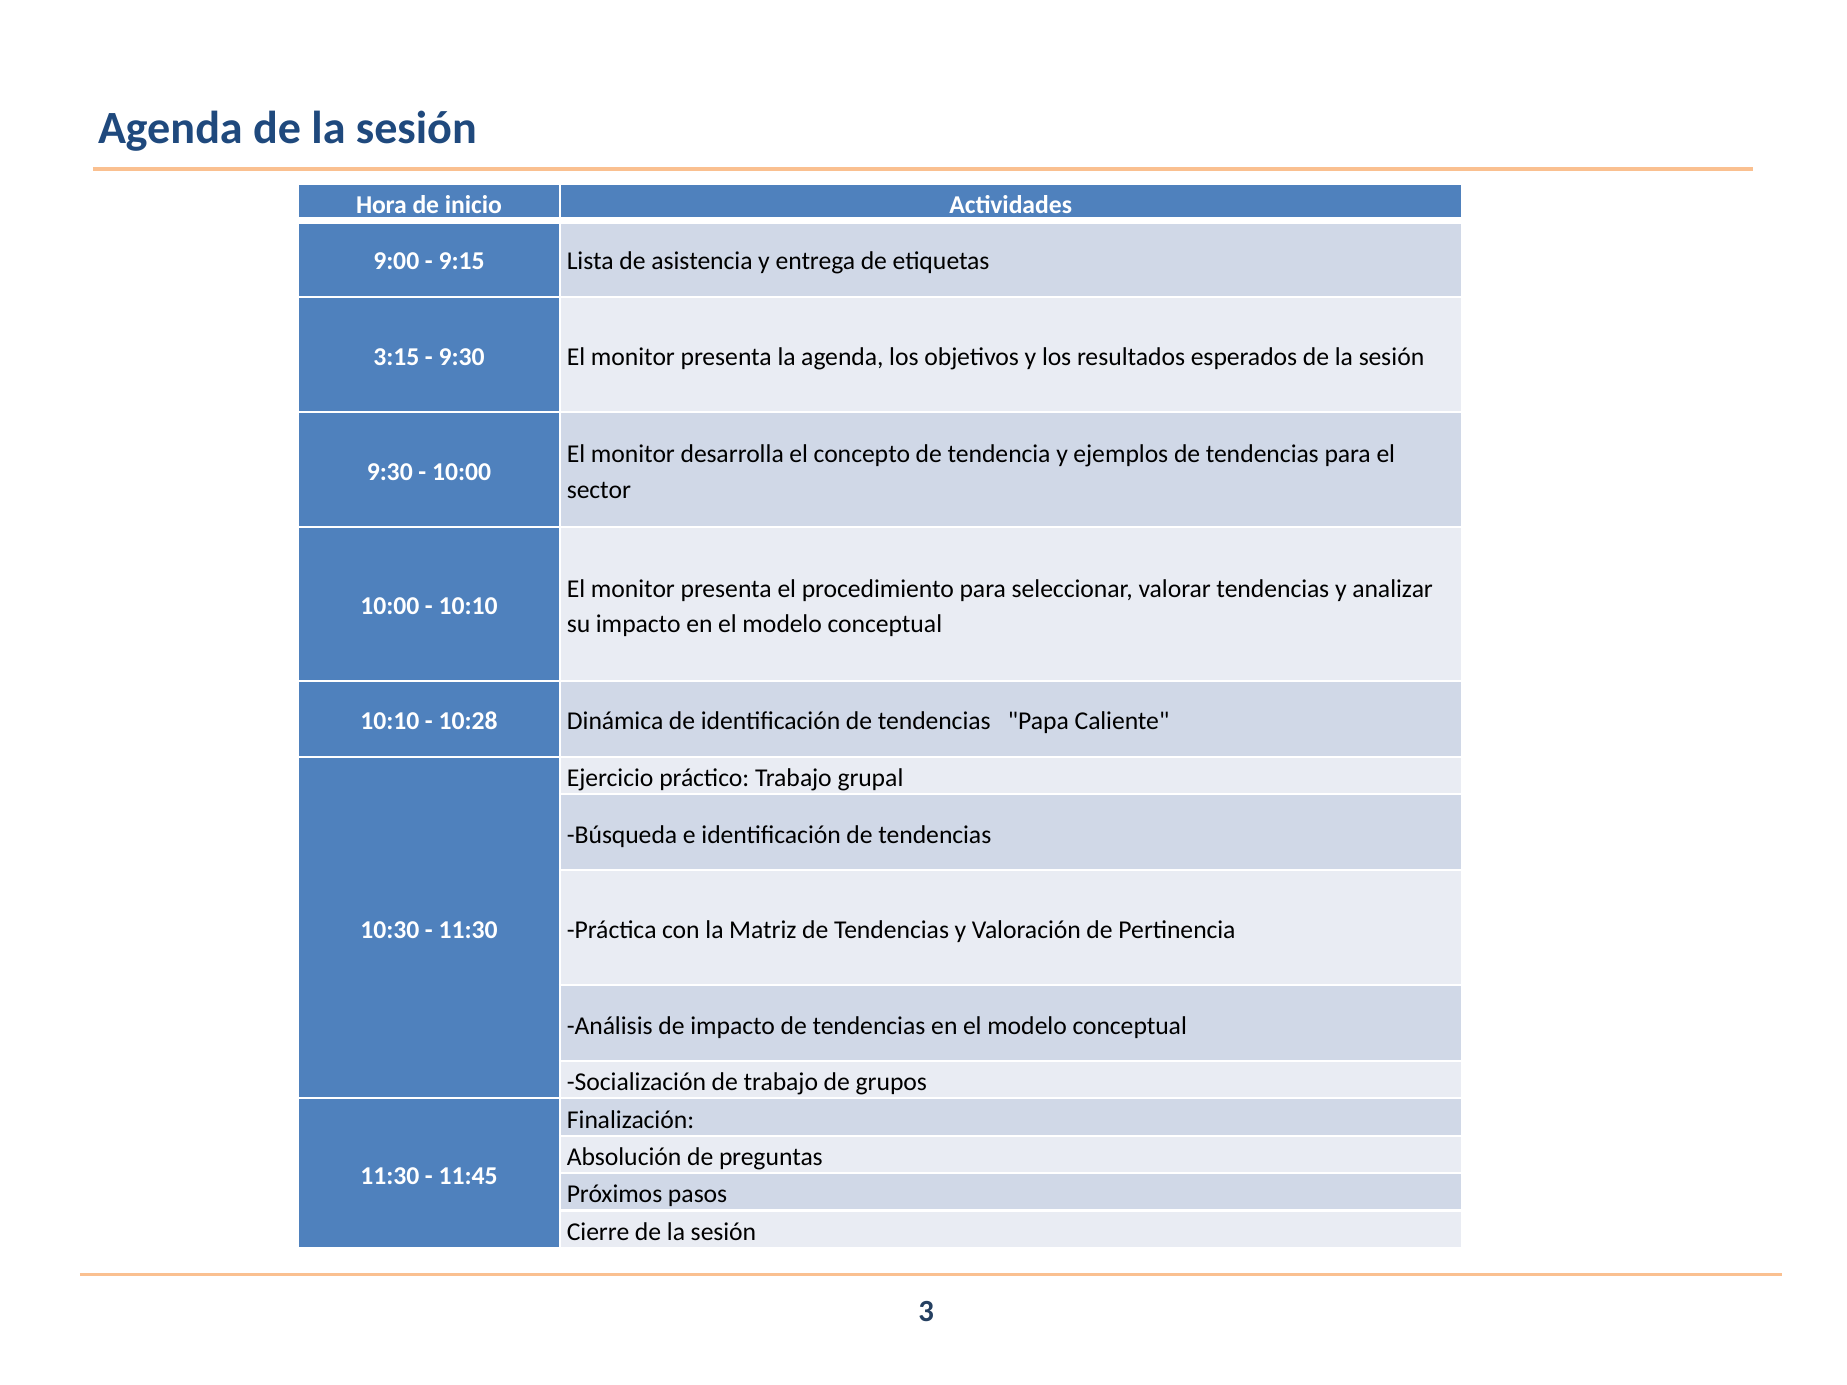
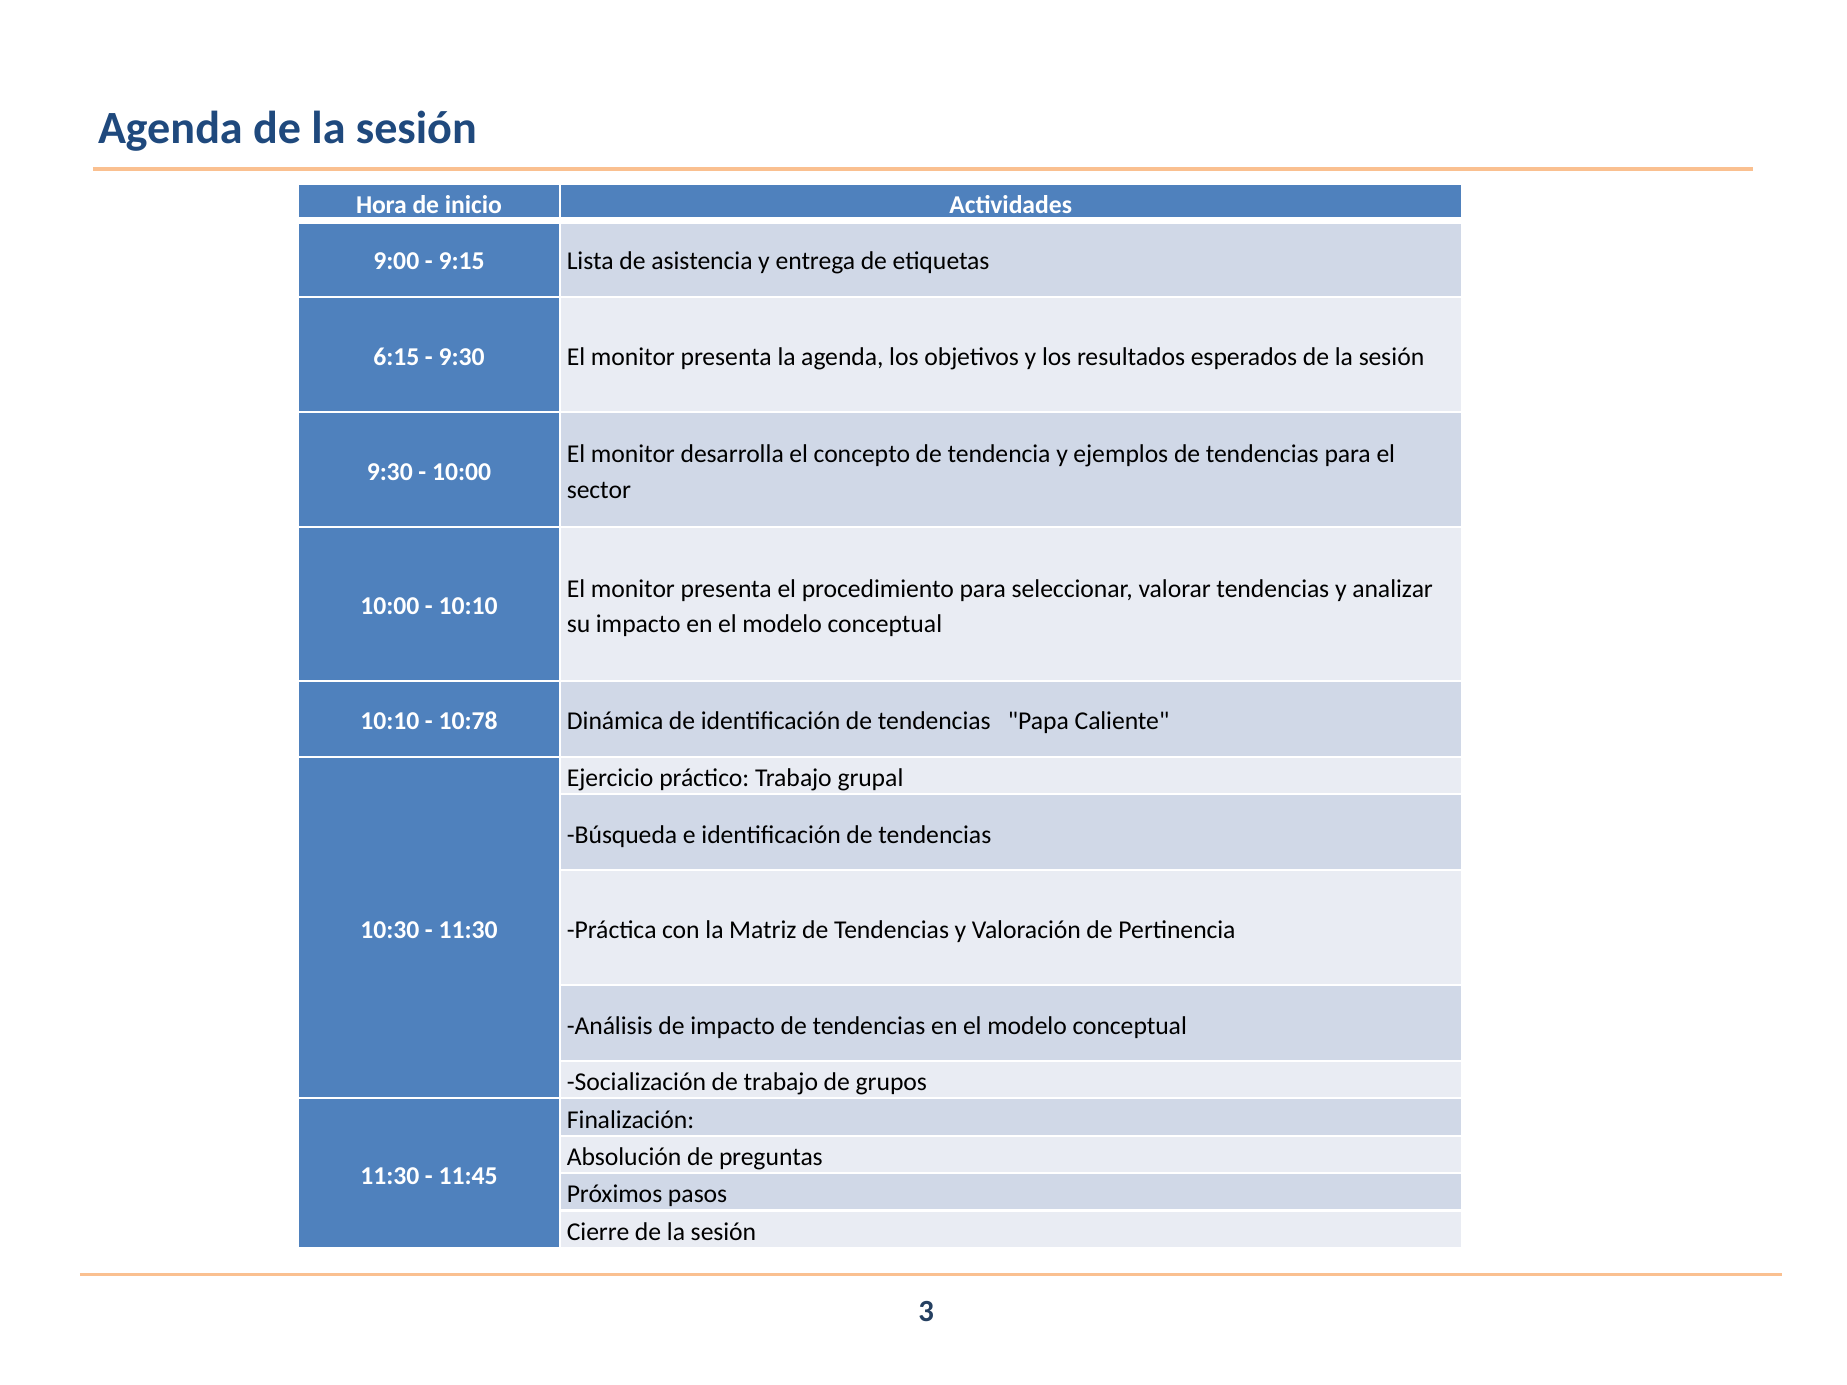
3:15: 3:15 -> 6:15
10:28: 10:28 -> 10:78
